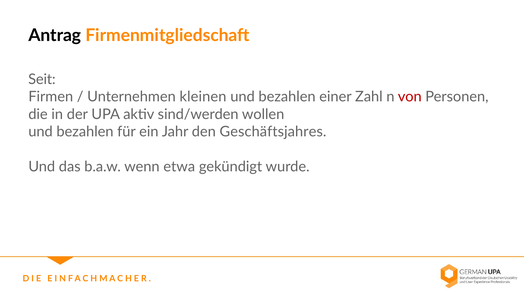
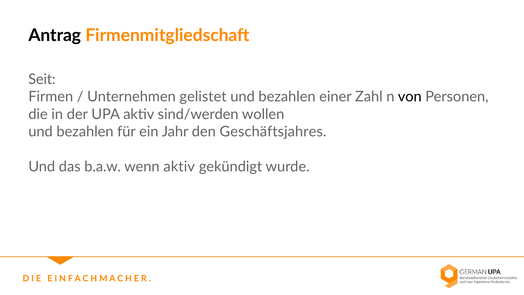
kleinen: kleinen -> gelistet
von colour: red -> black
wenn etwa: etwa -> aktiv
